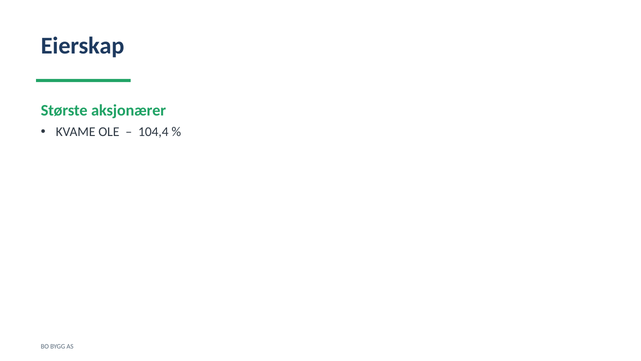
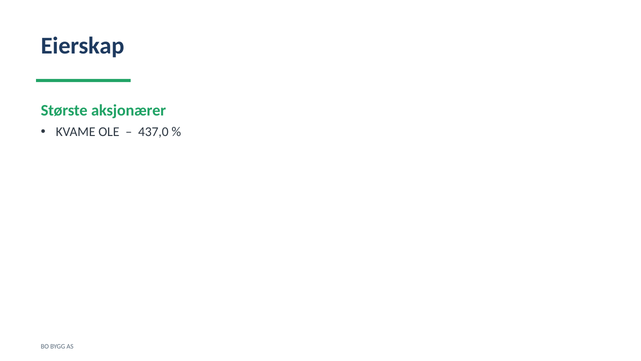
104,4: 104,4 -> 437,0
